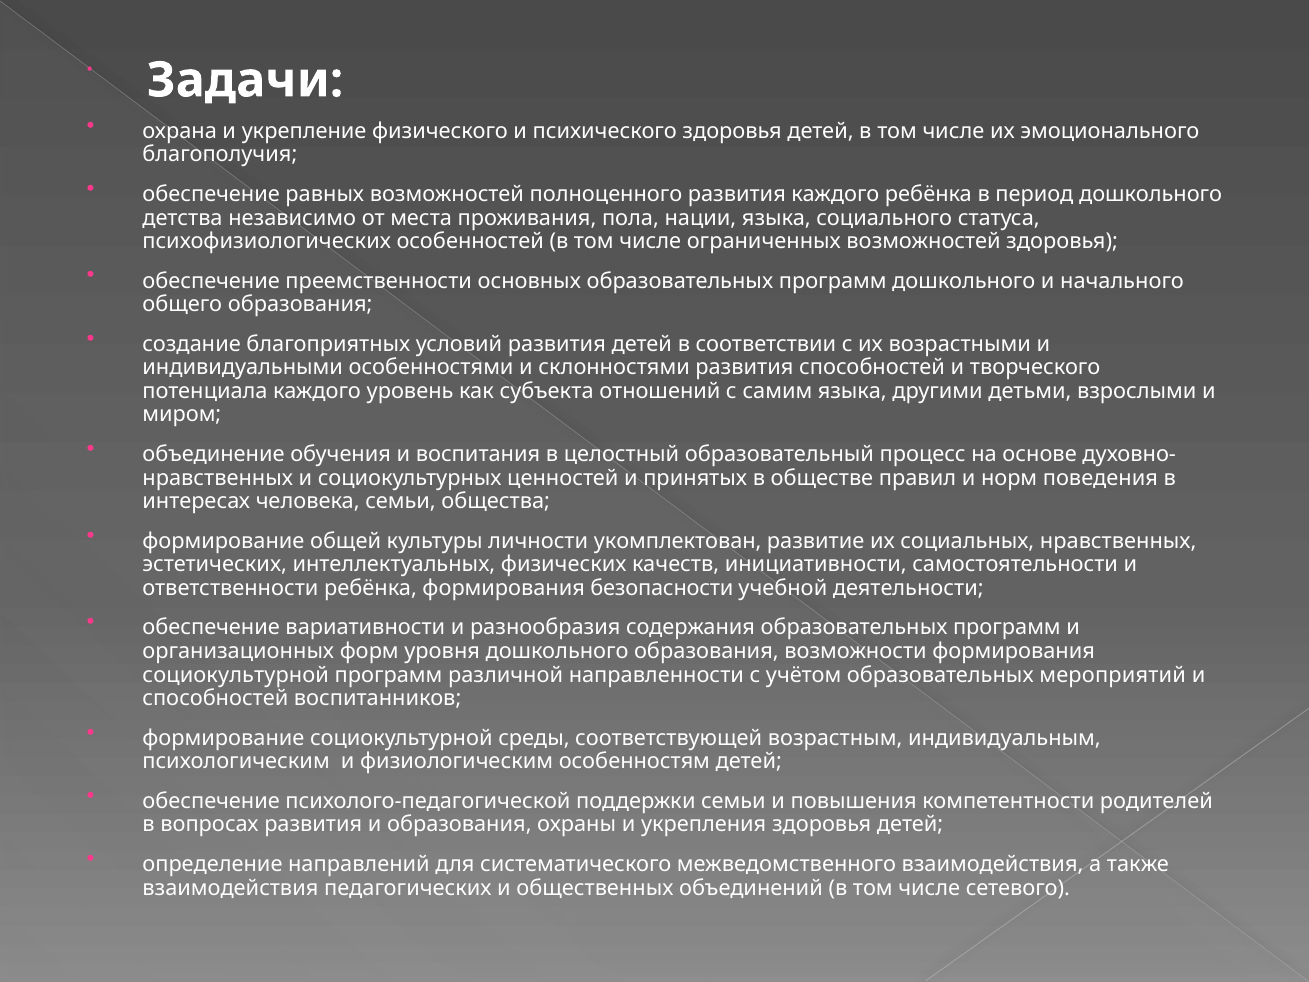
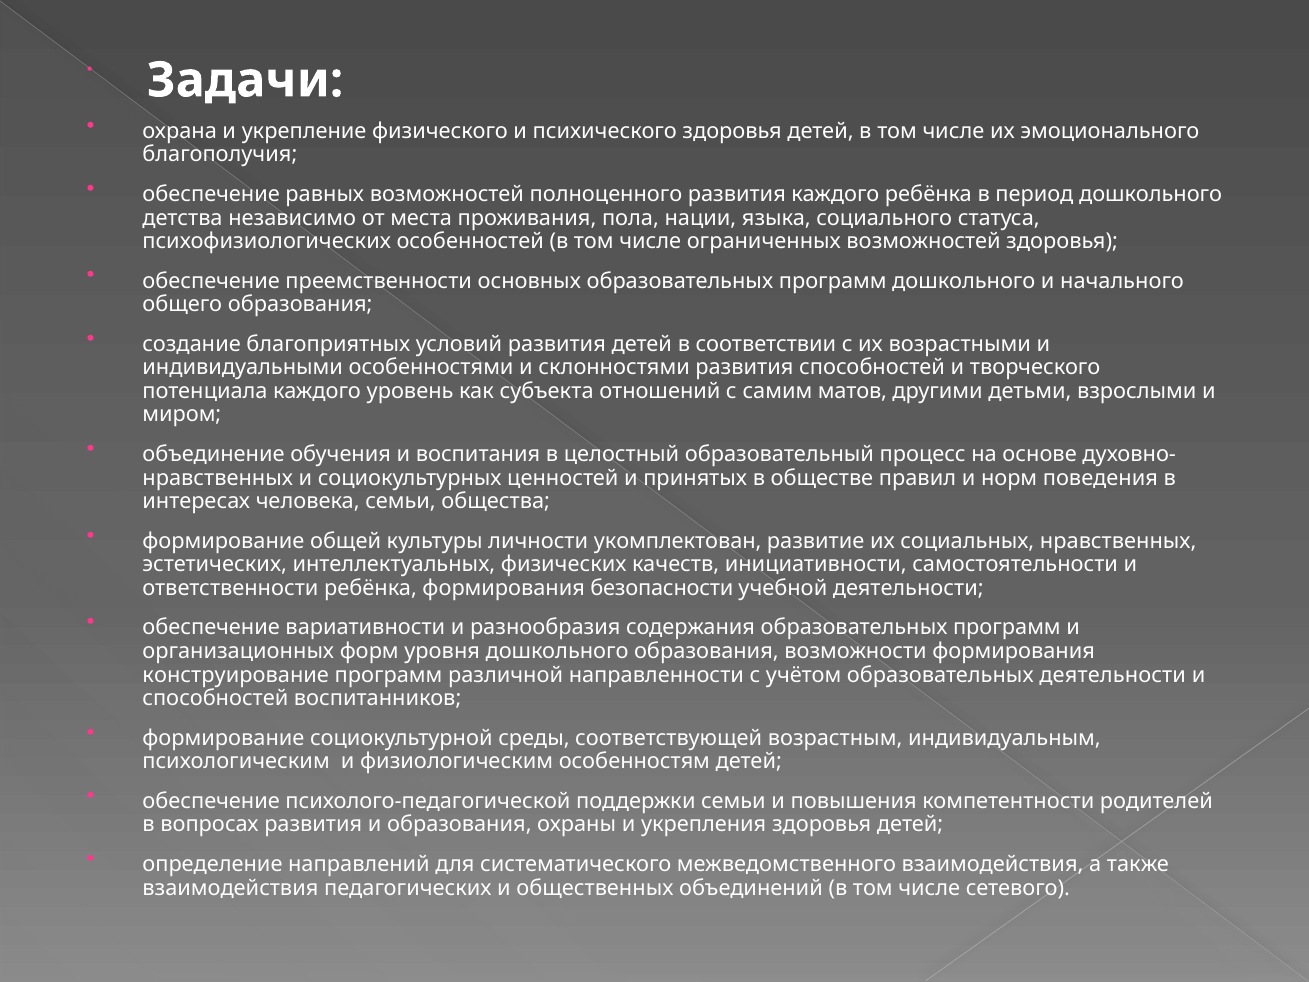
самим языка: языка -> матов
социокультурной at (236, 675): социокультурной -> конструирование
образовательных мероприятий: мероприятий -> деятельности
